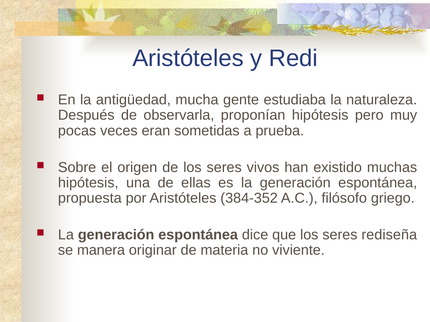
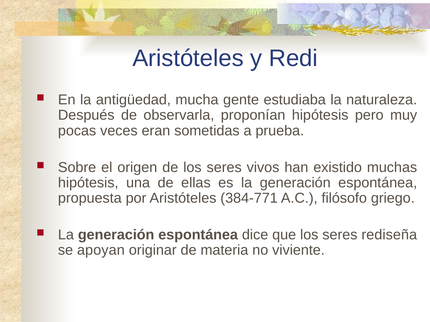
384-352: 384-352 -> 384-771
manera: manera -> apoyan
